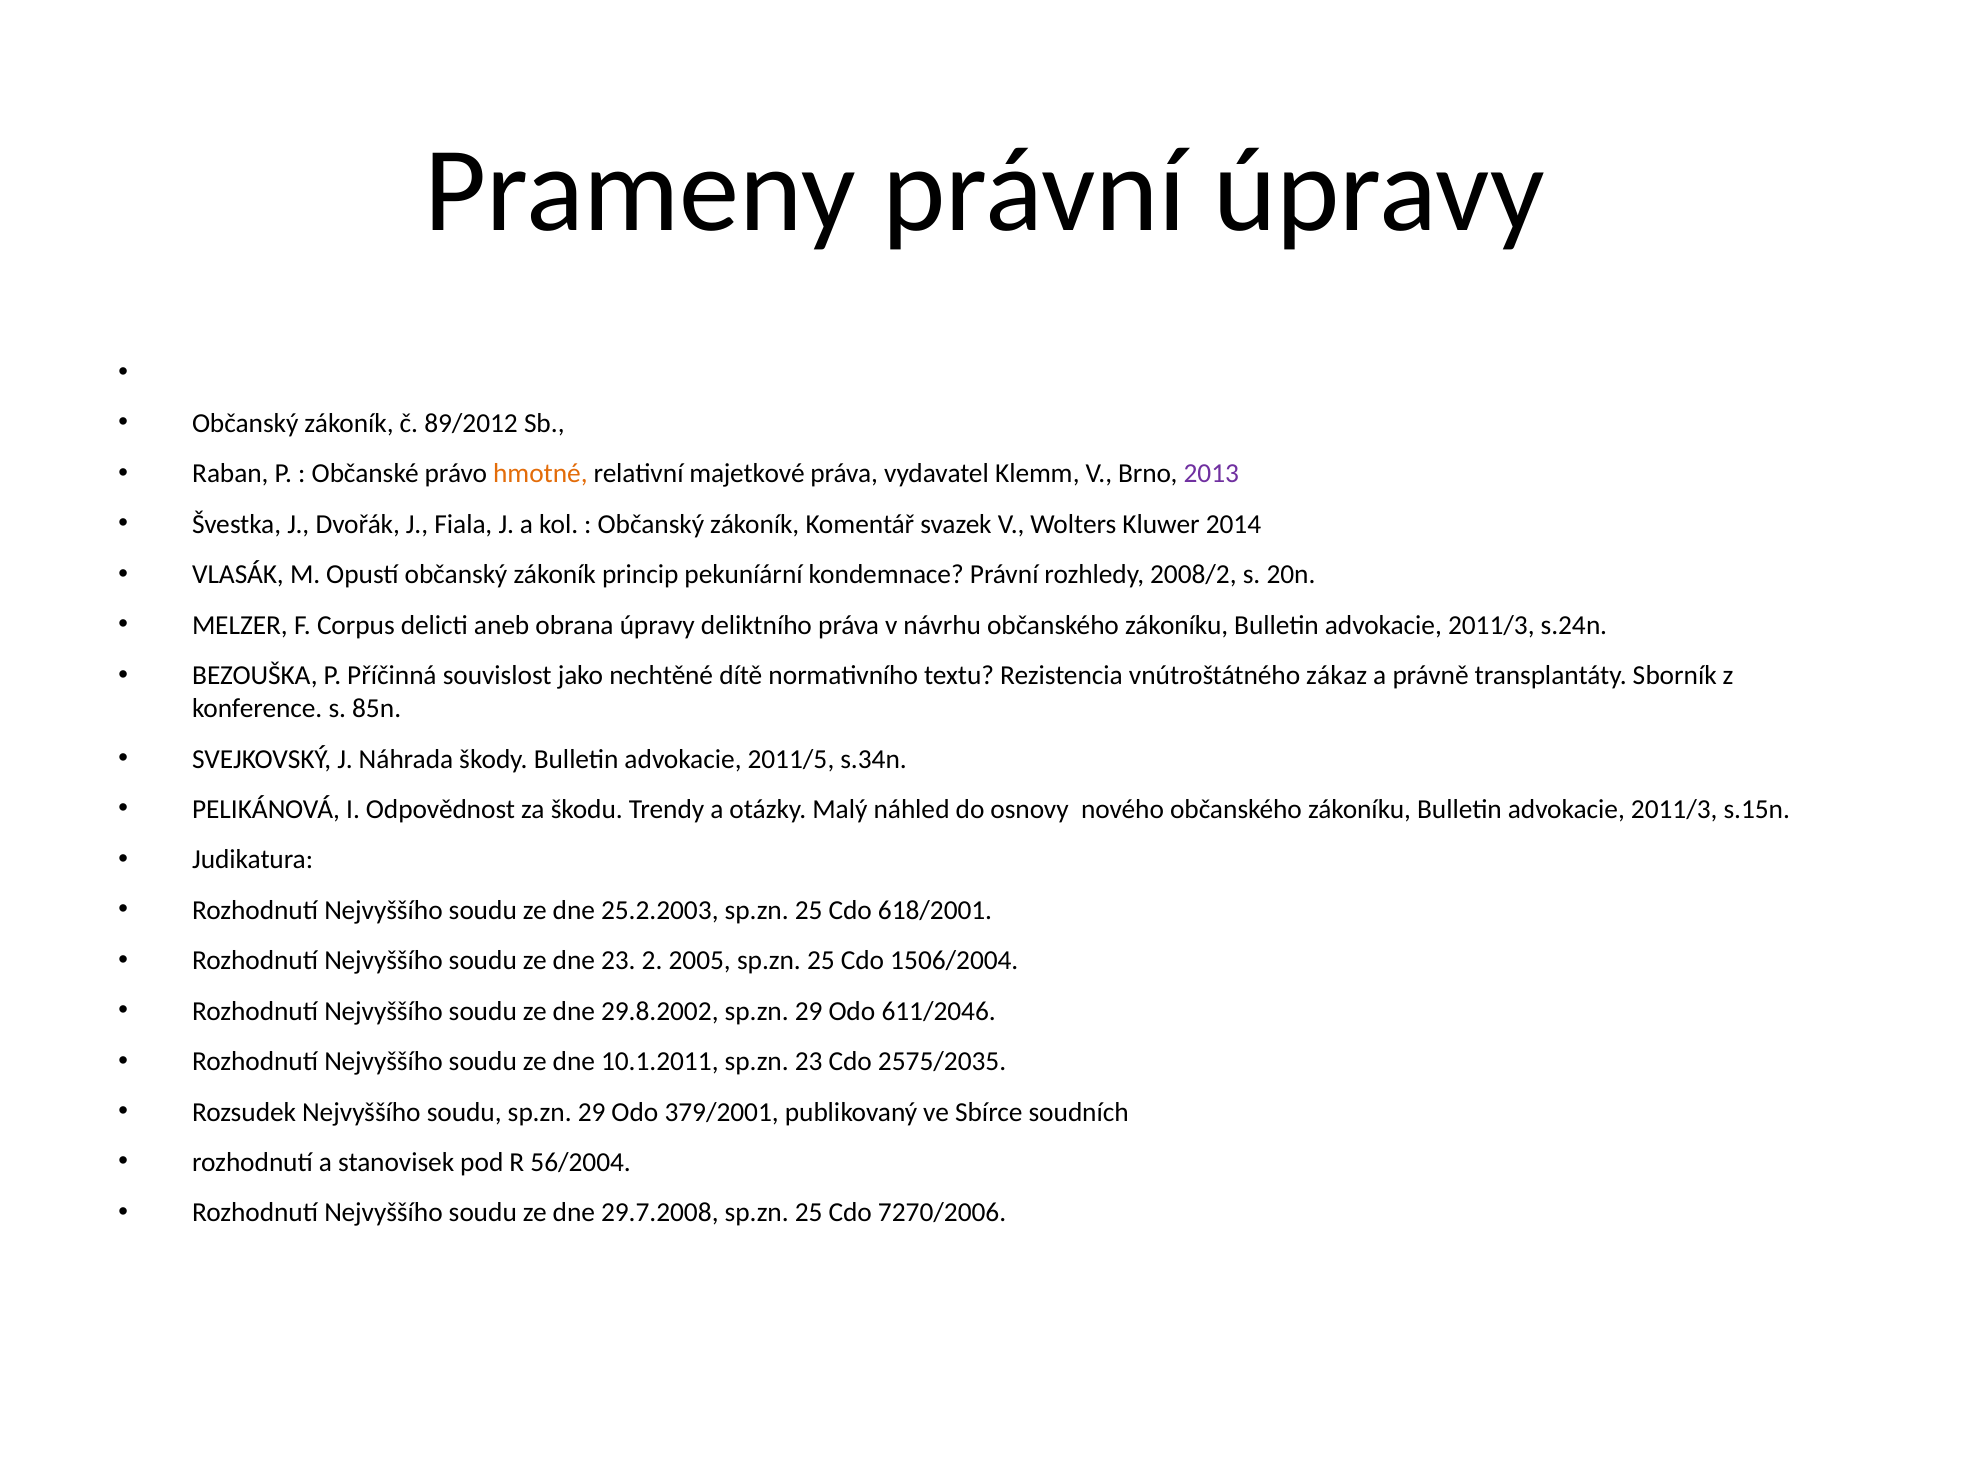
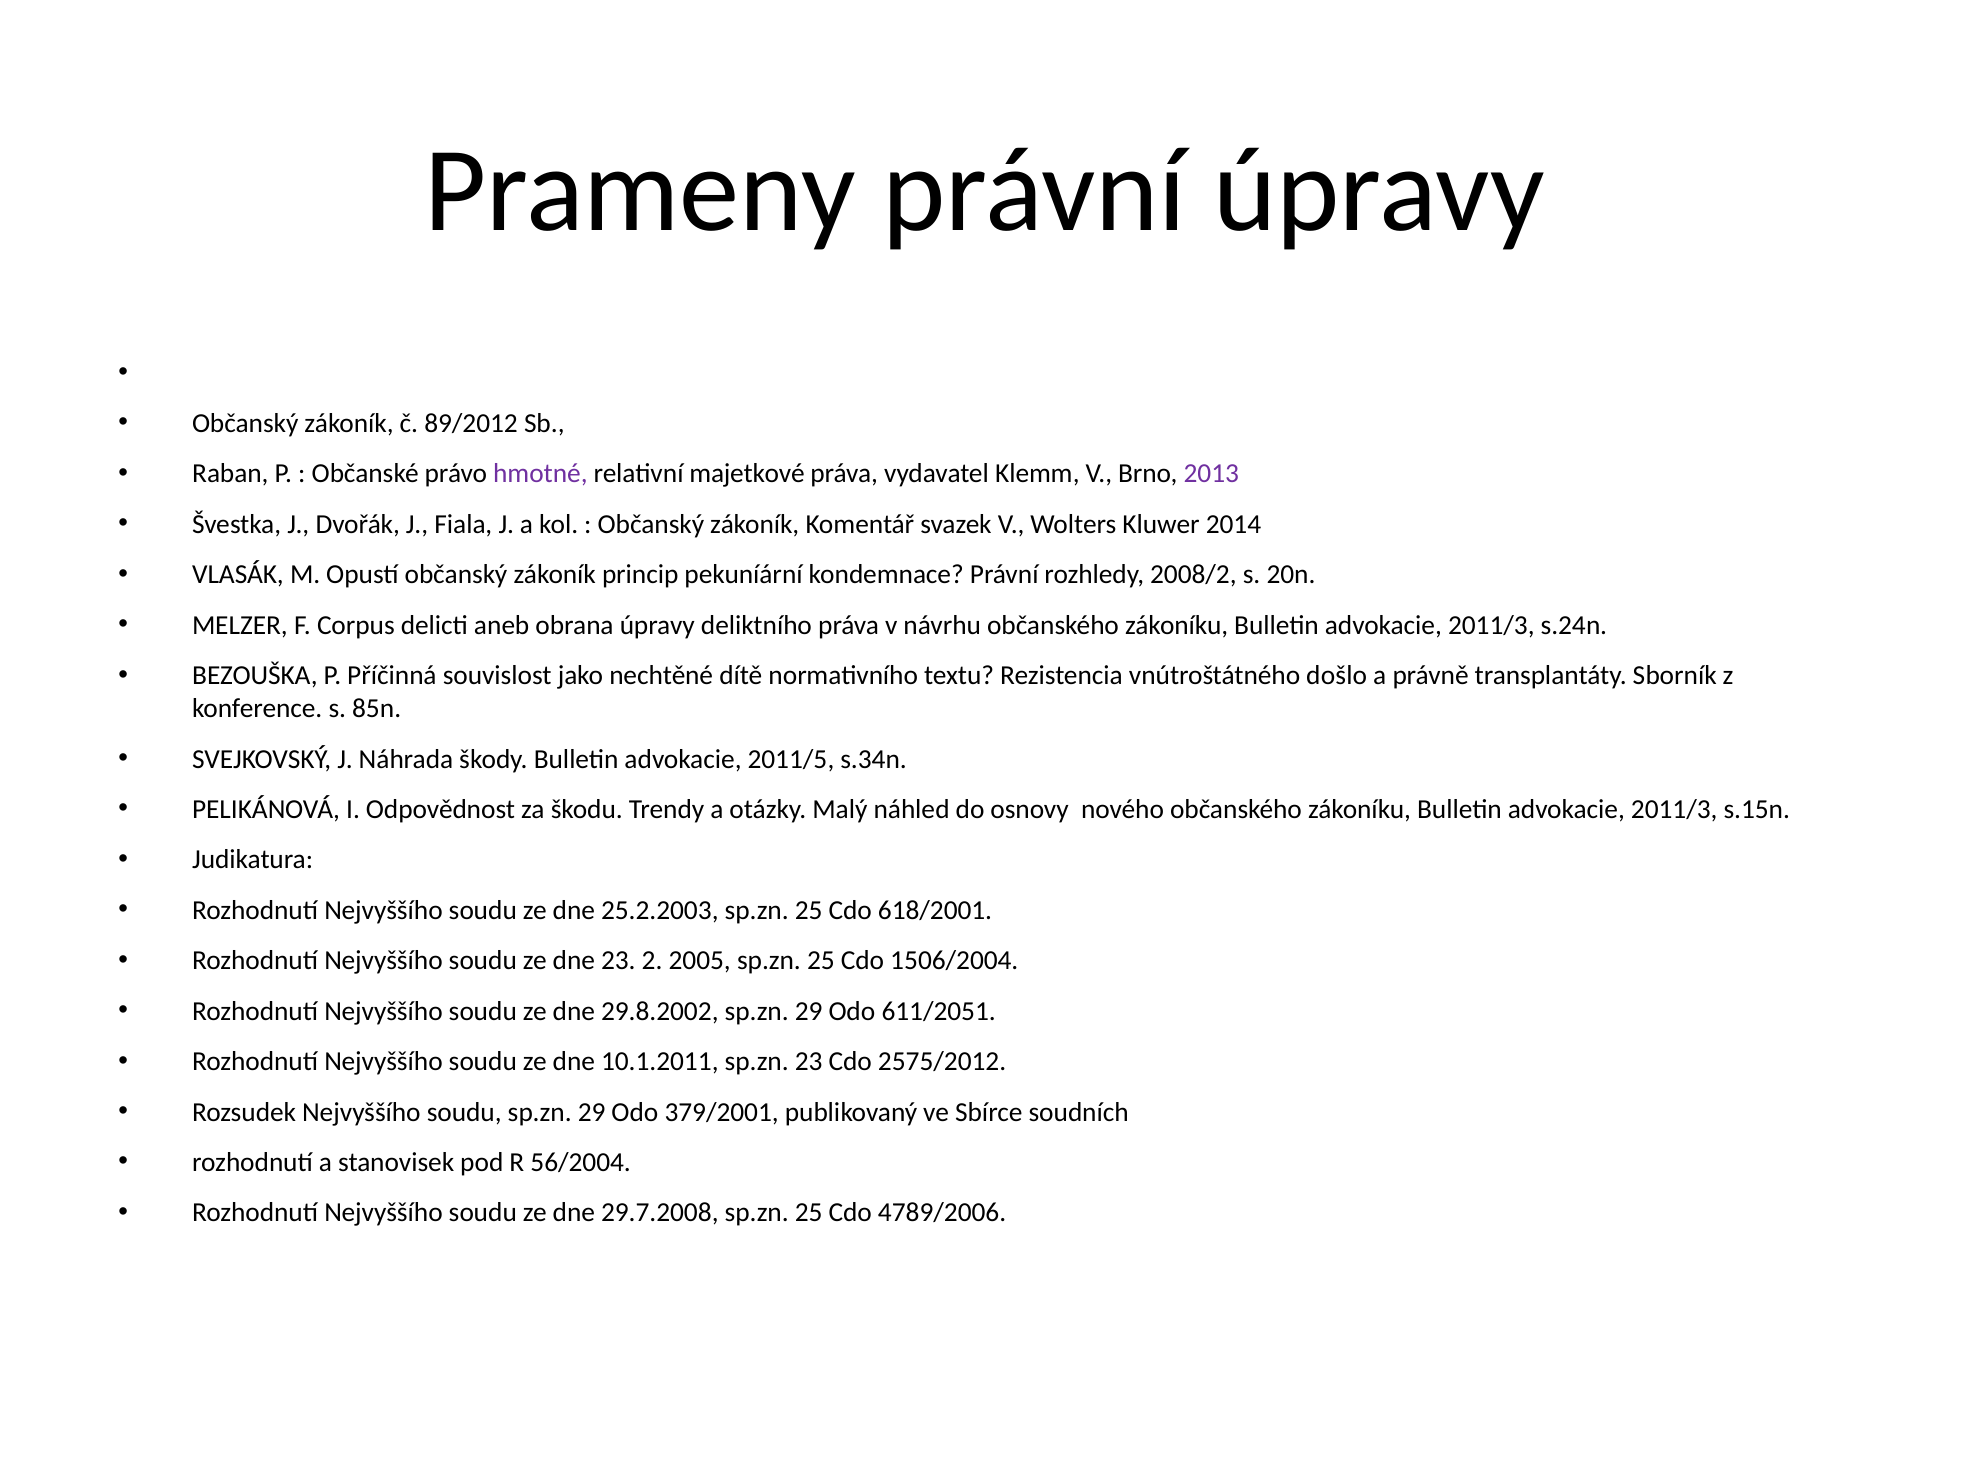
hmotné colour: orange -> purple
zákaz: zákaz -> došlo
611/2046: 611/2046 -> 611/2051
2575/2035: 2575/2035 -> 2575/2012
7270/2006: 7270/2006 -> 4789/2006
